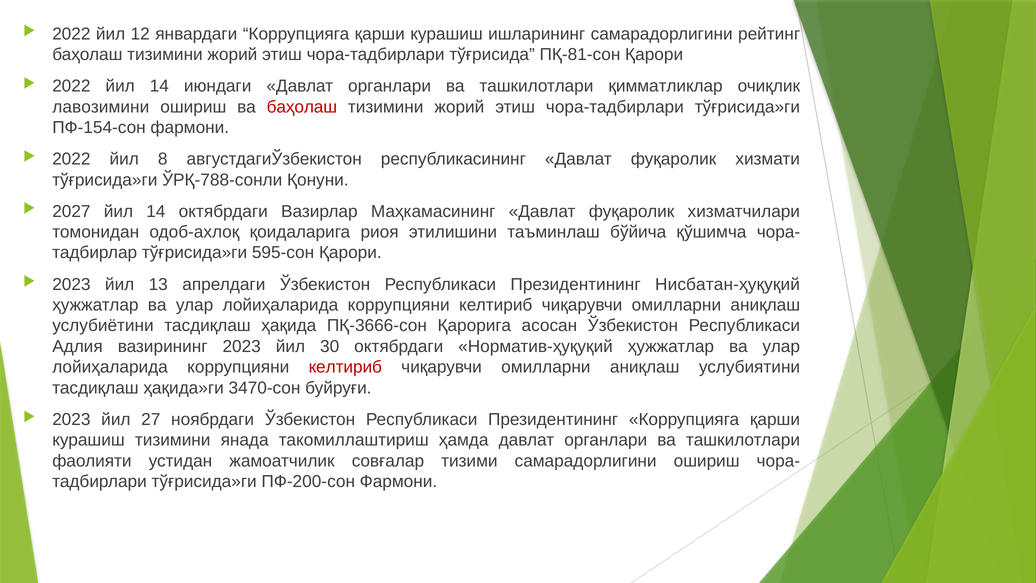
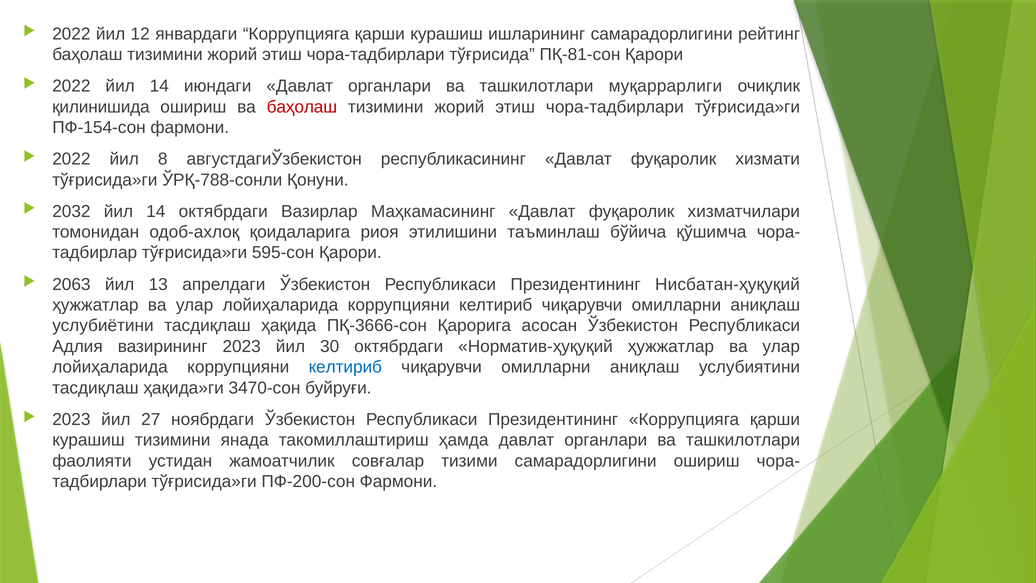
қимматликлар: қимматликлар -> муқаррарлиги
лавозимини: лавозимини -> қилинишида
2027: 2027 -> 2032
2023 at (71, 284): 2023 -> 2063
келтириб at (345, 367) colour: red -> blue
